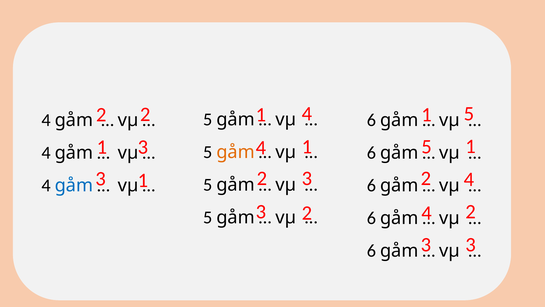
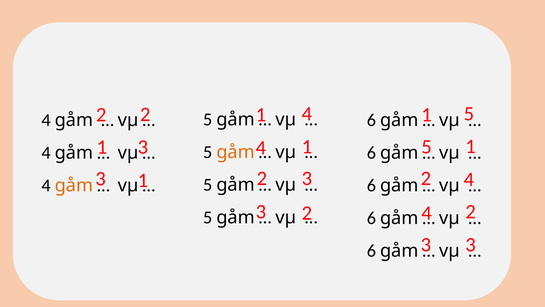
gåm at (74, 185) colour: blue -> orange
